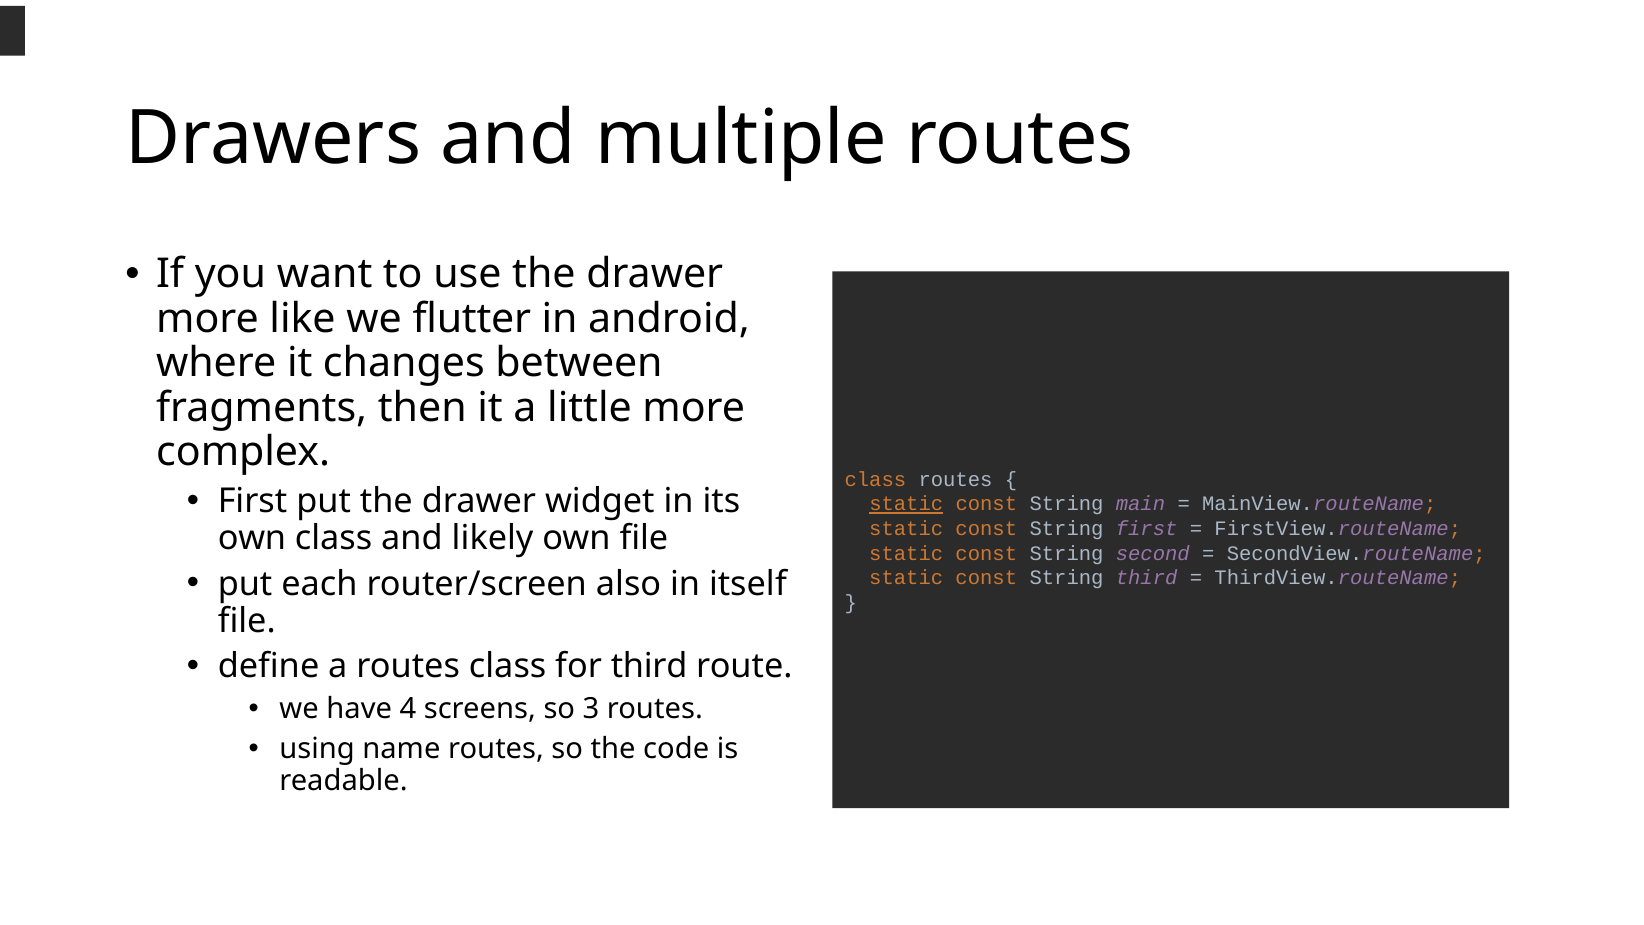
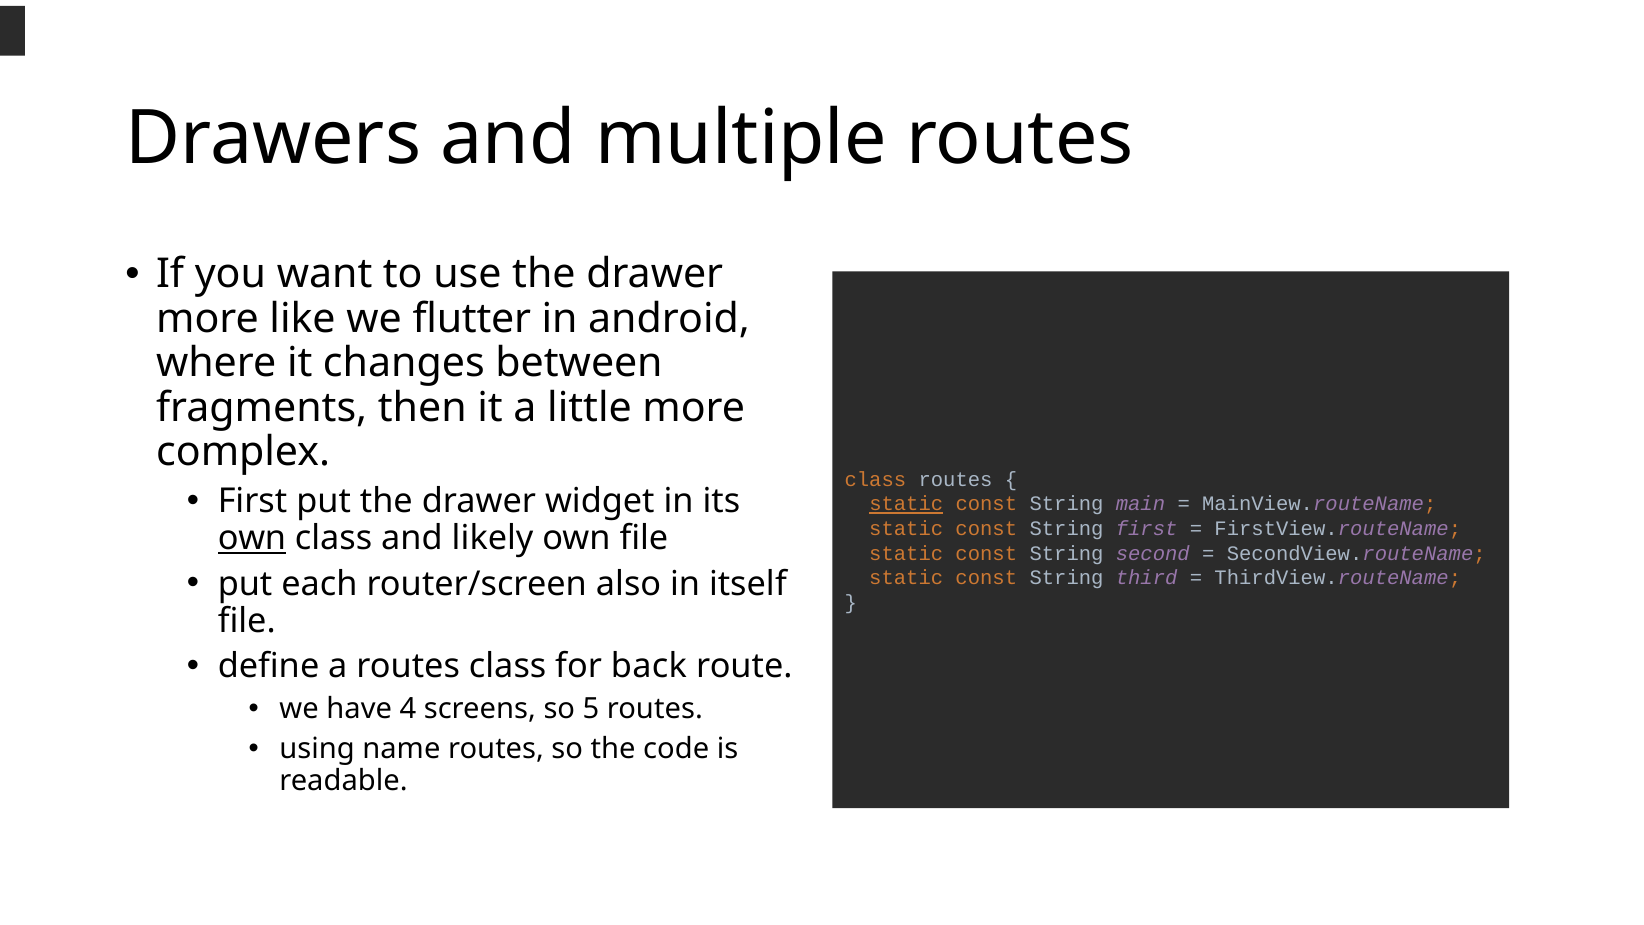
own at (252, 538) underline: none -> present
for third: third -> back
3: 3 -> 5
